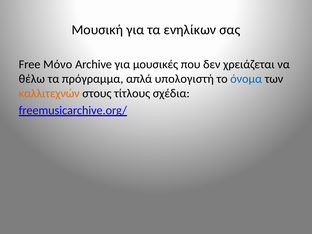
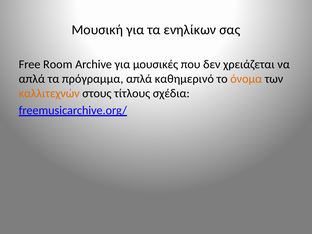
Μόνο: Μόνο -> Room
θέλω at (32, 79): θέλω -> απλά
υπολογιστή: υπολογιστή -> καθημερινό
όνομα colour: blue -> orange
